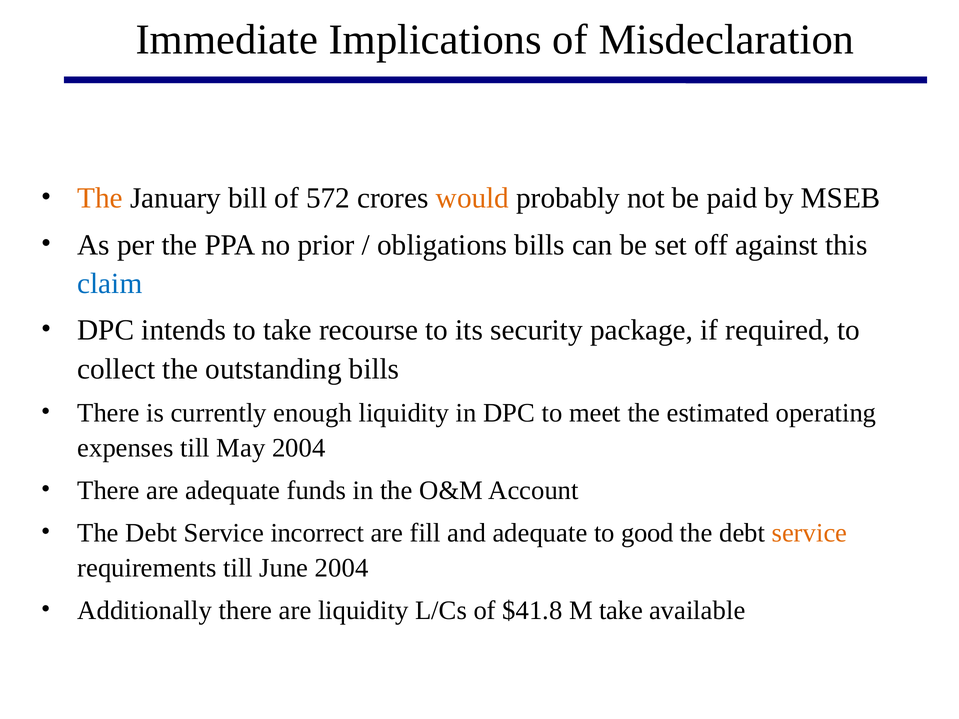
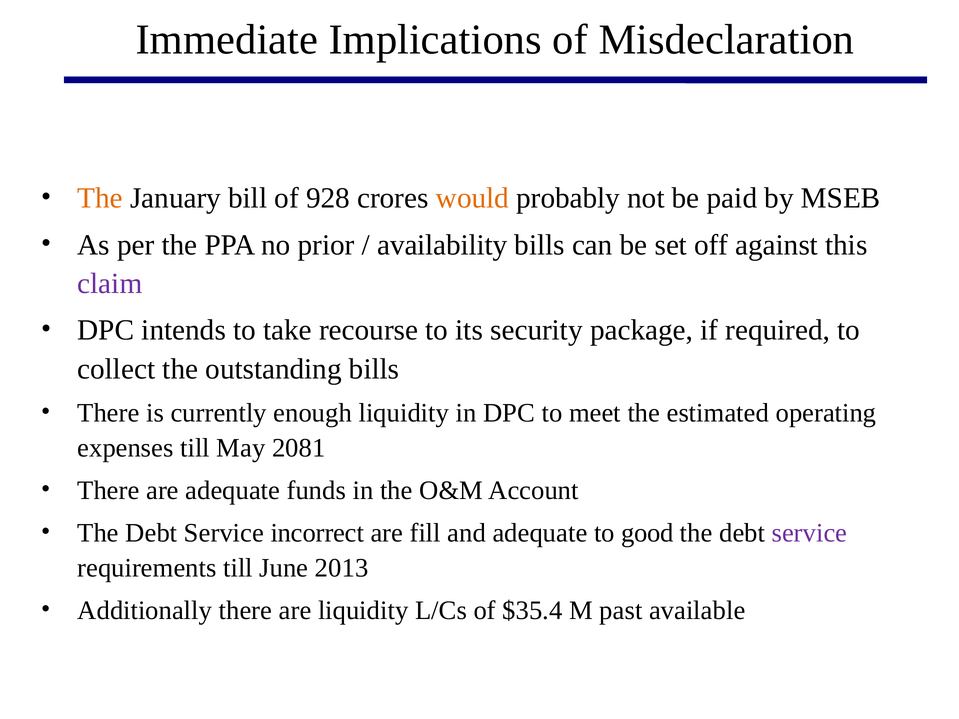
572: 572 -> 928
obligations: obligations -> availability
claim colour: blue -> purple
May 2004: 2004 -> 2081
service at (810, 533) colour: orange -> purple
June 2004: 2004 -> 2013
$41.8: $41.8 -> $35.4
M take: take -> past
